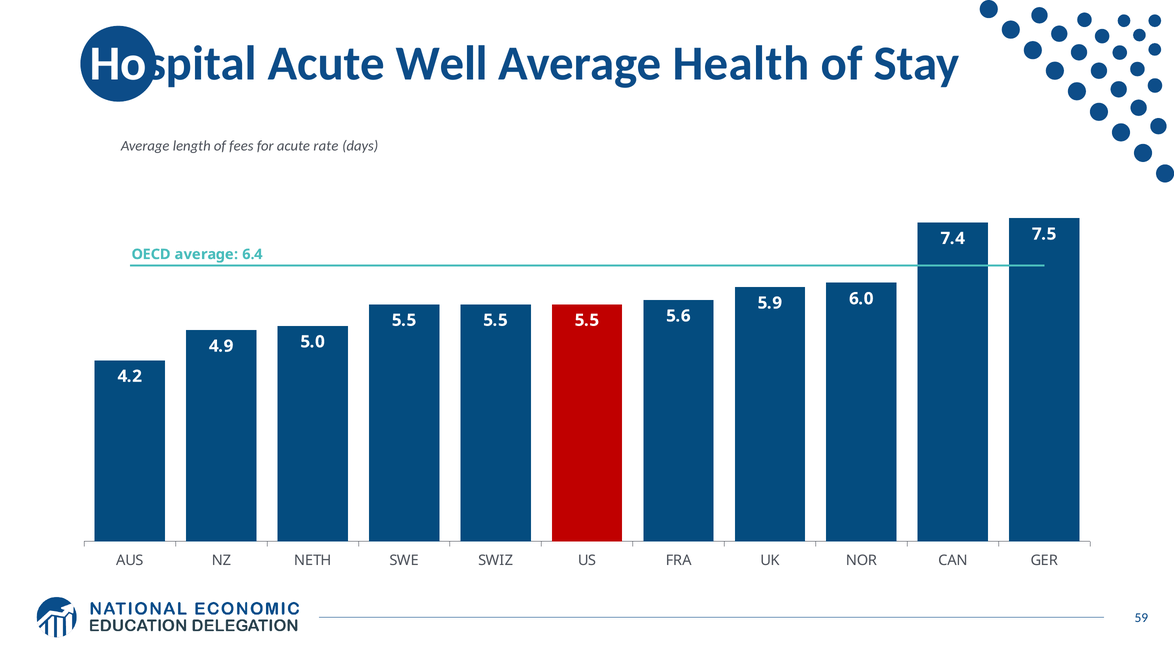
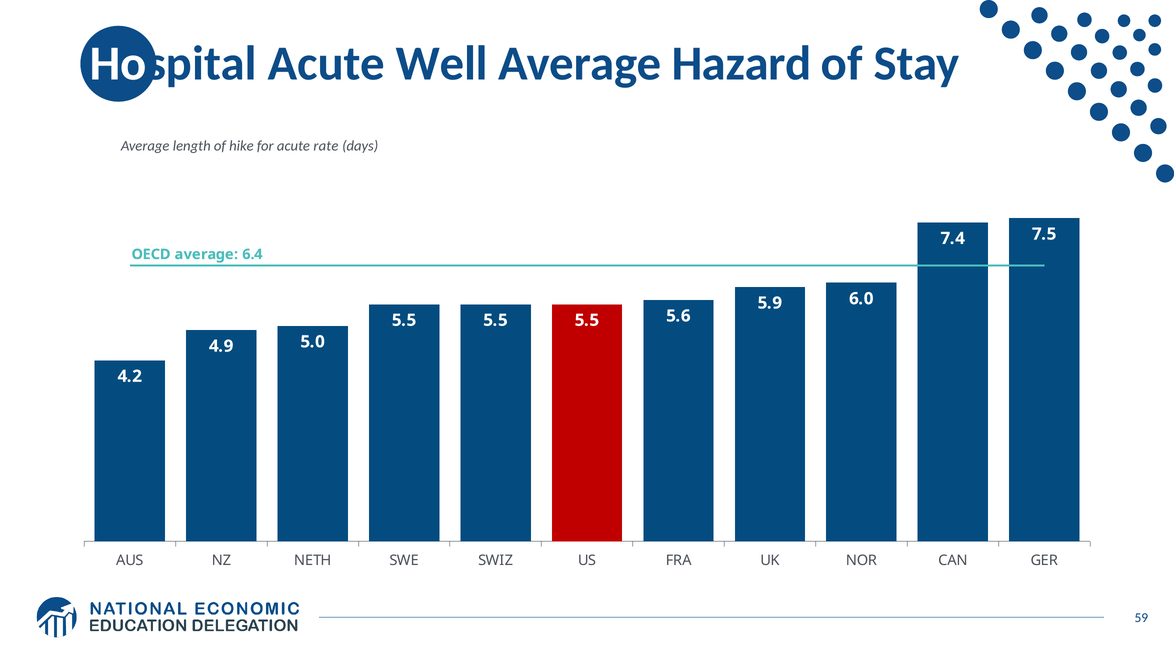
Health: Health -> Hazard
fees: fees -> hike
